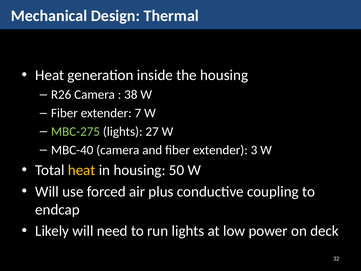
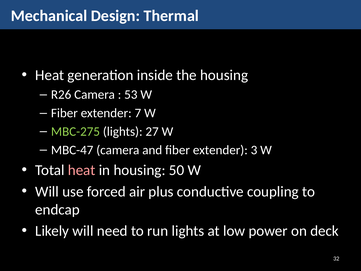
38: 38 -> 53
MBC-40: MBC-40 -> MBC-47
heat at (82, 170) colour: yellow -> pink
